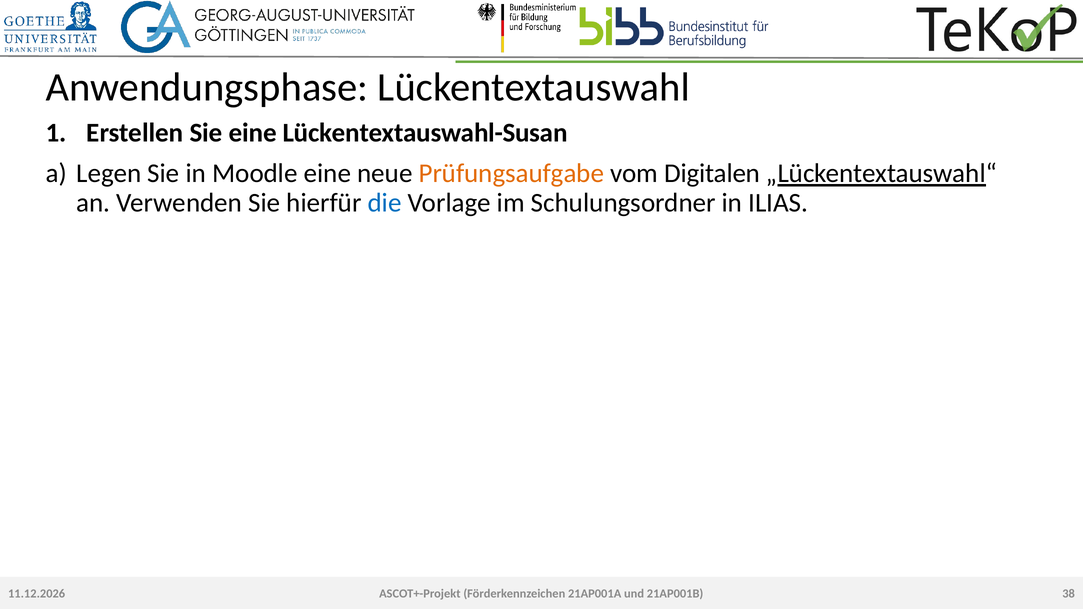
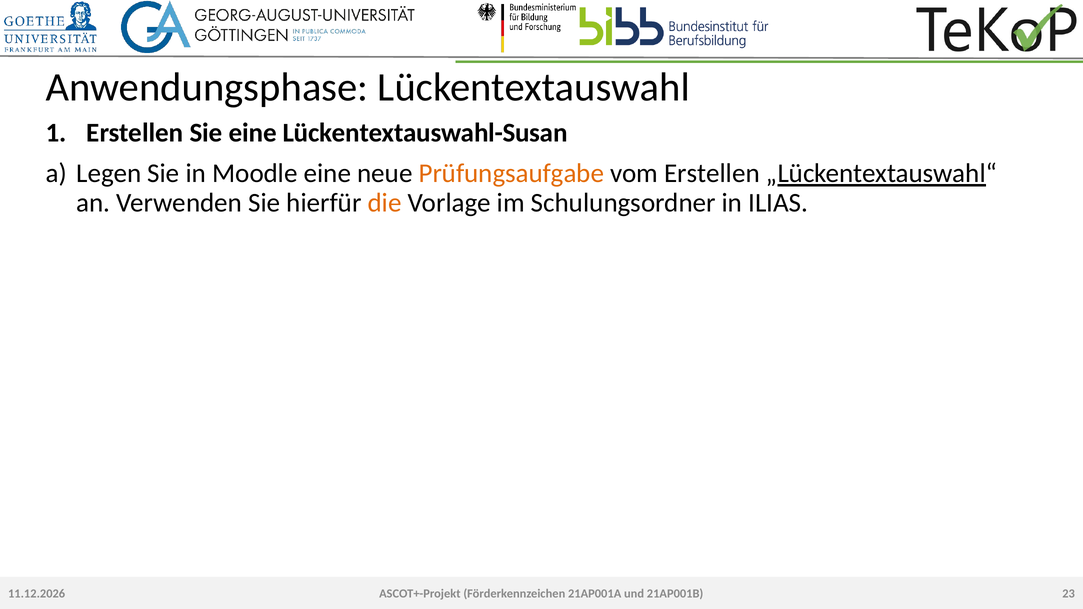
vom Digitalen: Digitalen -> Erstellen
die colour: blue -> orange
38: 38 -> 23
